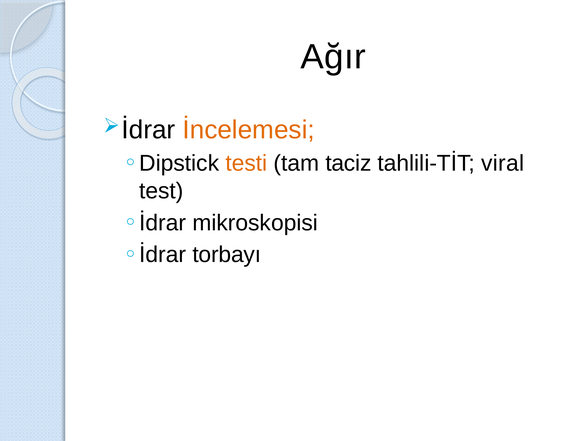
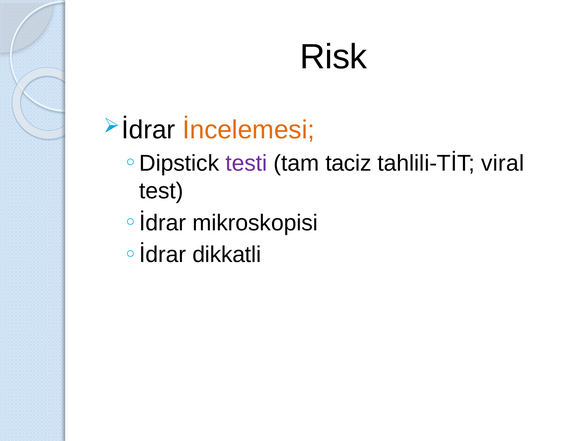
Ağır: Ağır -> Risk
testi colour: orange -> purple
torbayı: torbayı -> dikkatli
